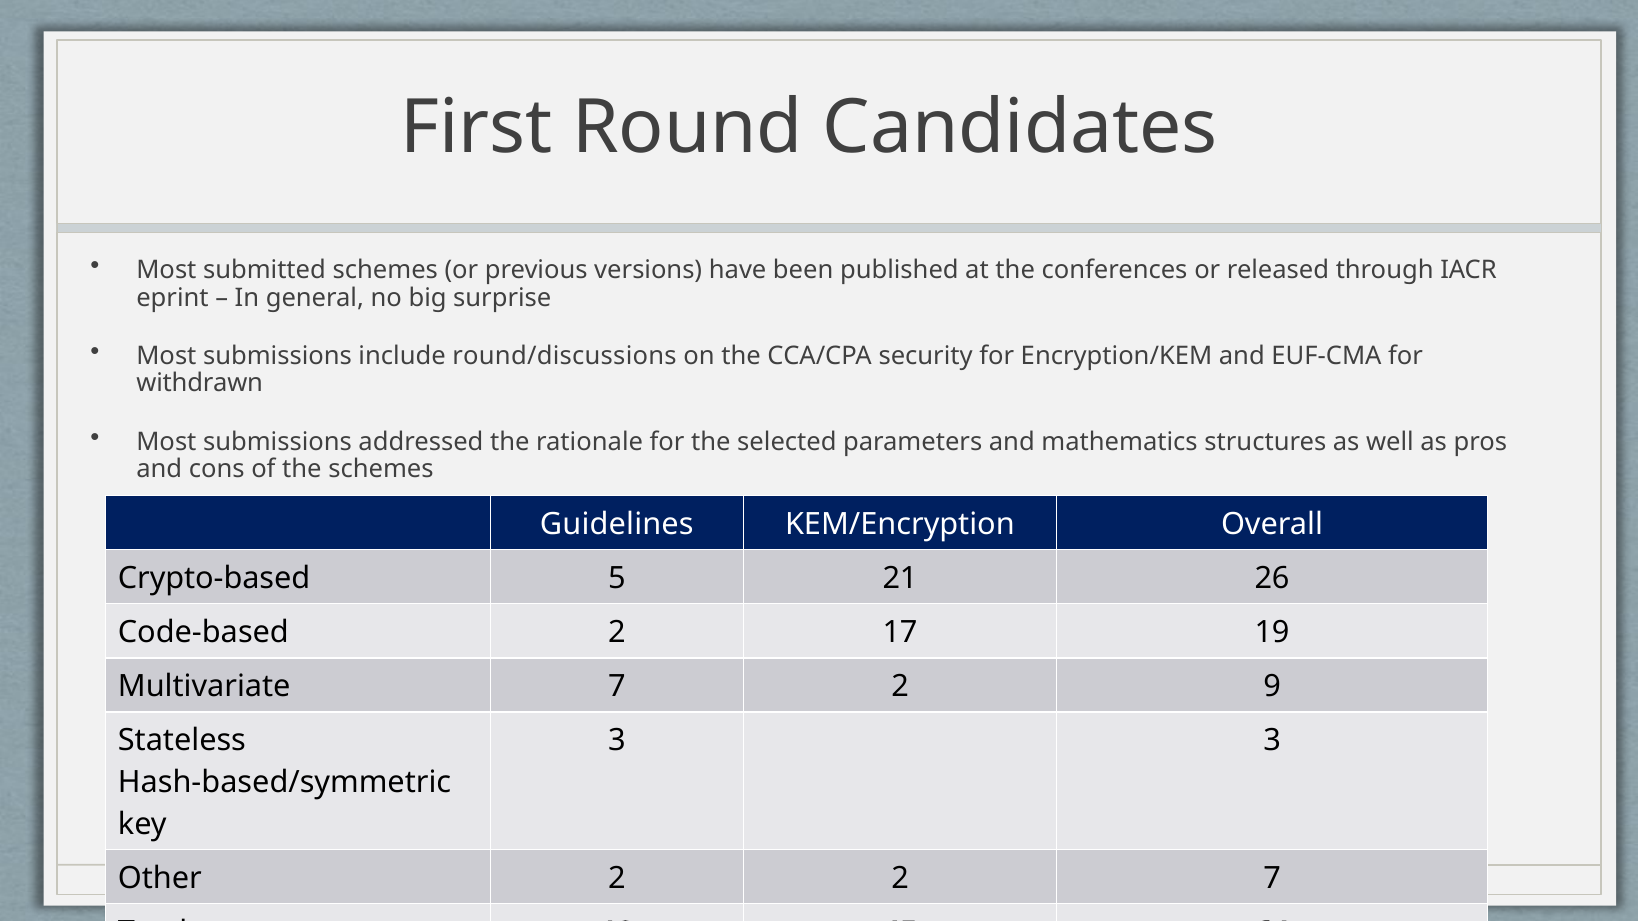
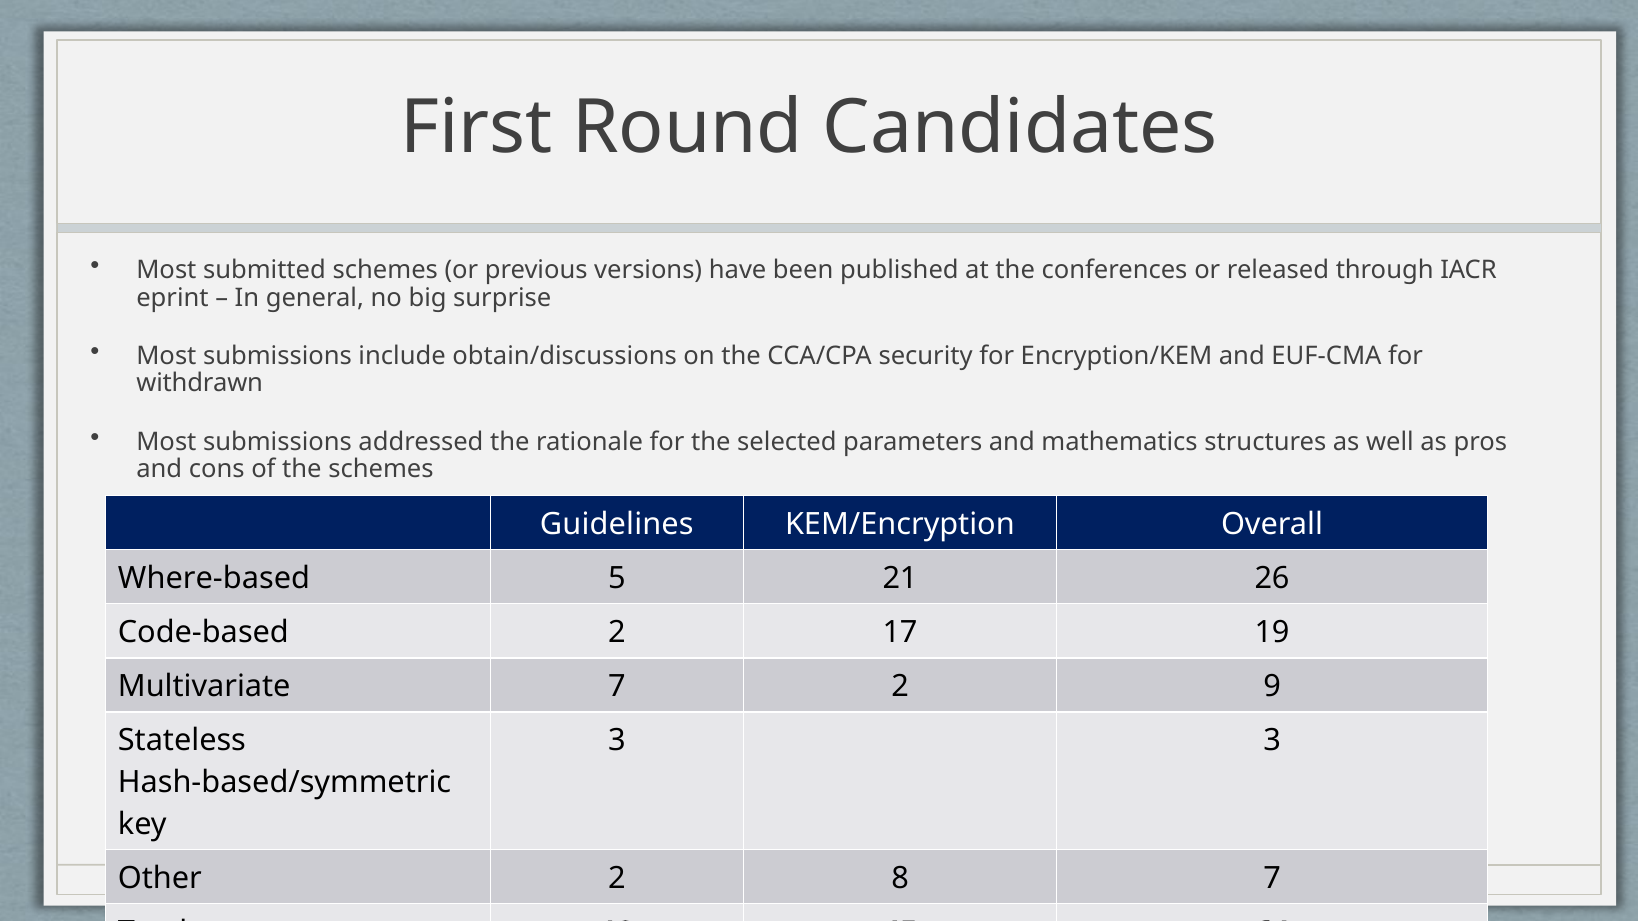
round/discussions: round/discussions -> obtain/discussions
Crypto-based: Crypto-based -> Where-based
2 2: 2 -> 8
